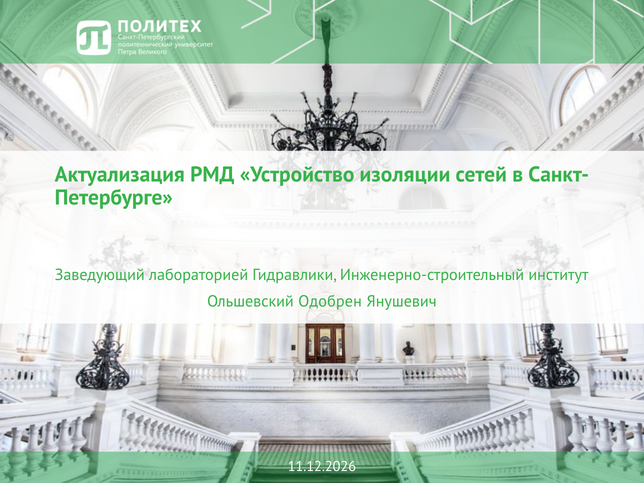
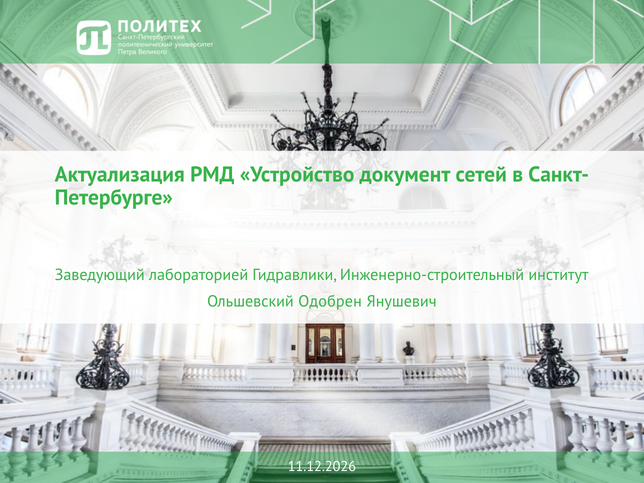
изоляции: изоляции -> документ
